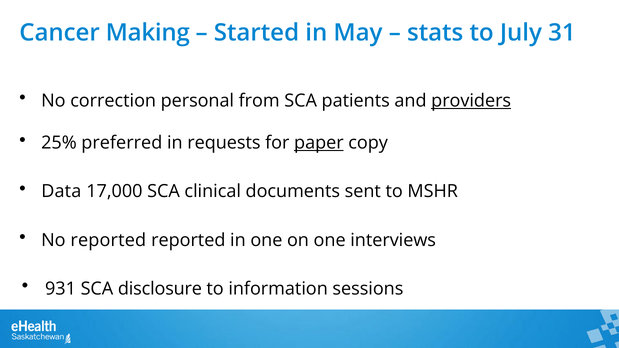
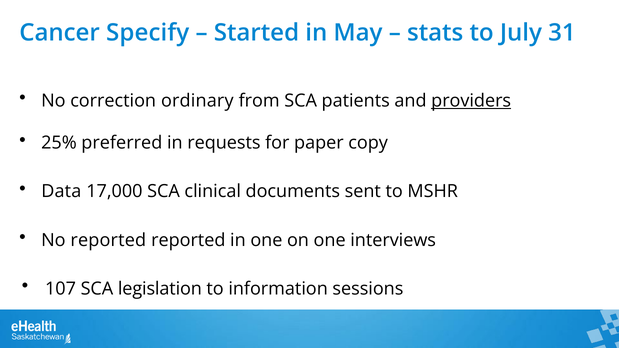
Making: Making -> Specify
personal: personal -> ordinary
paper underline: present -> none
931: 931 -> 107
disclosure: disclosure -> legislation
